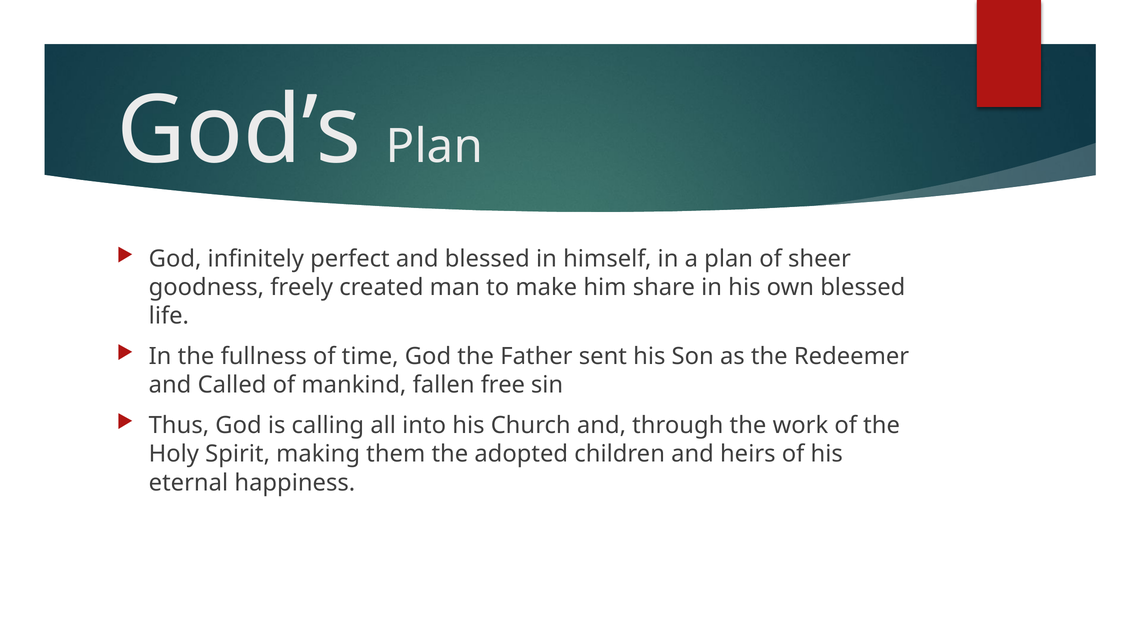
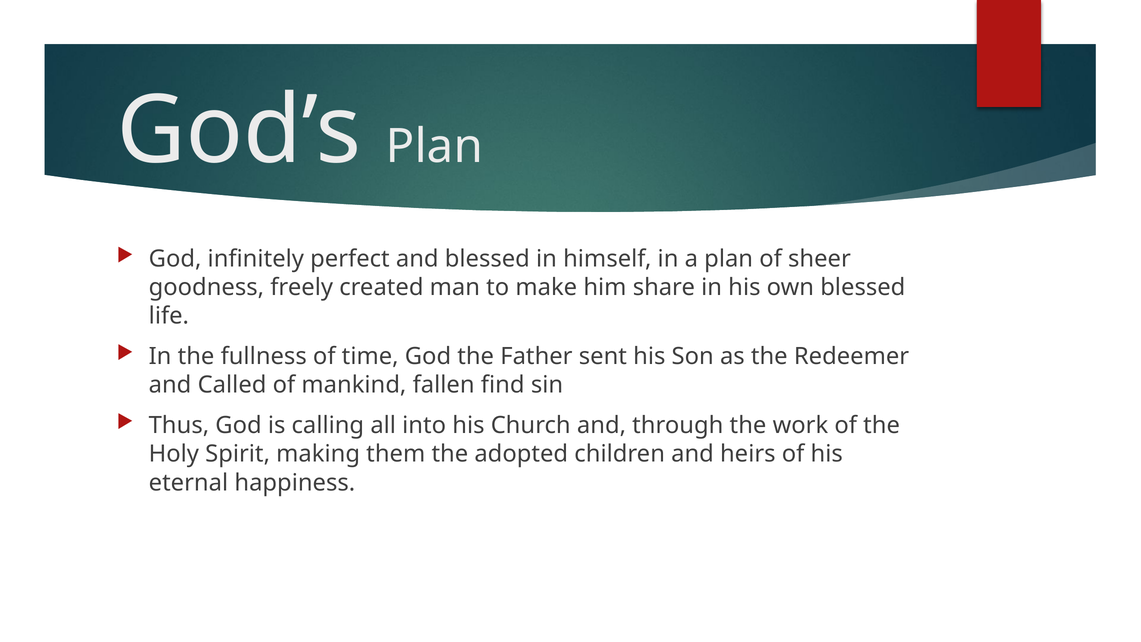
free: free -> find
